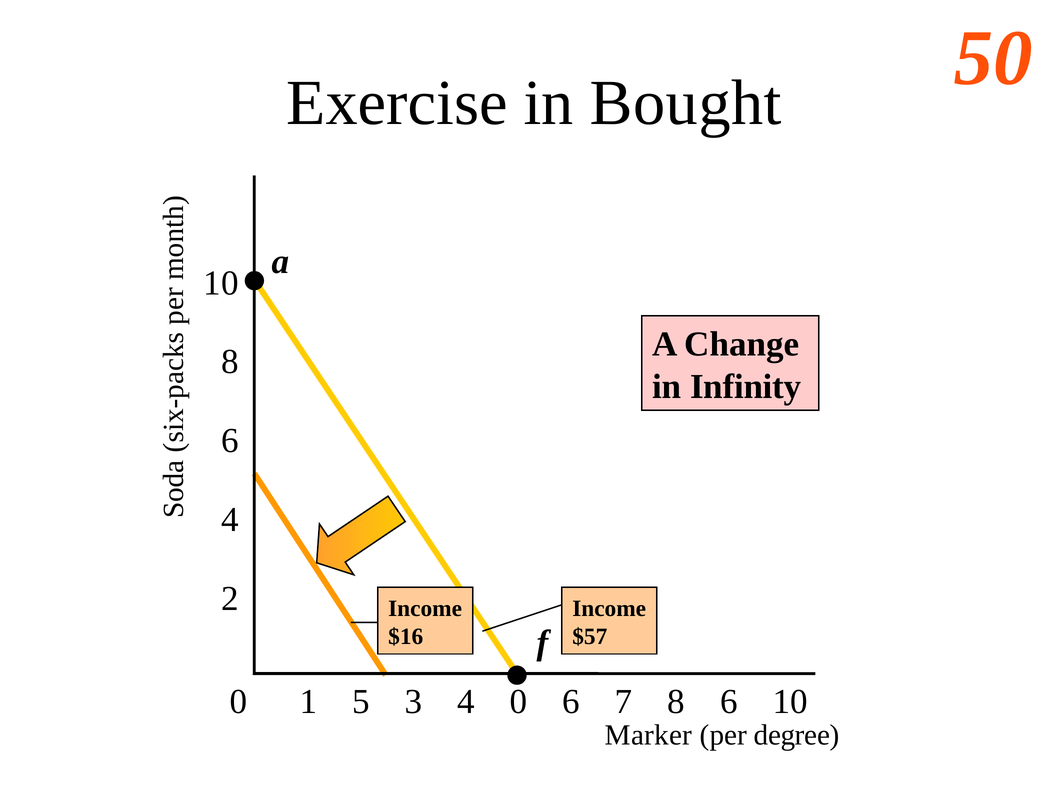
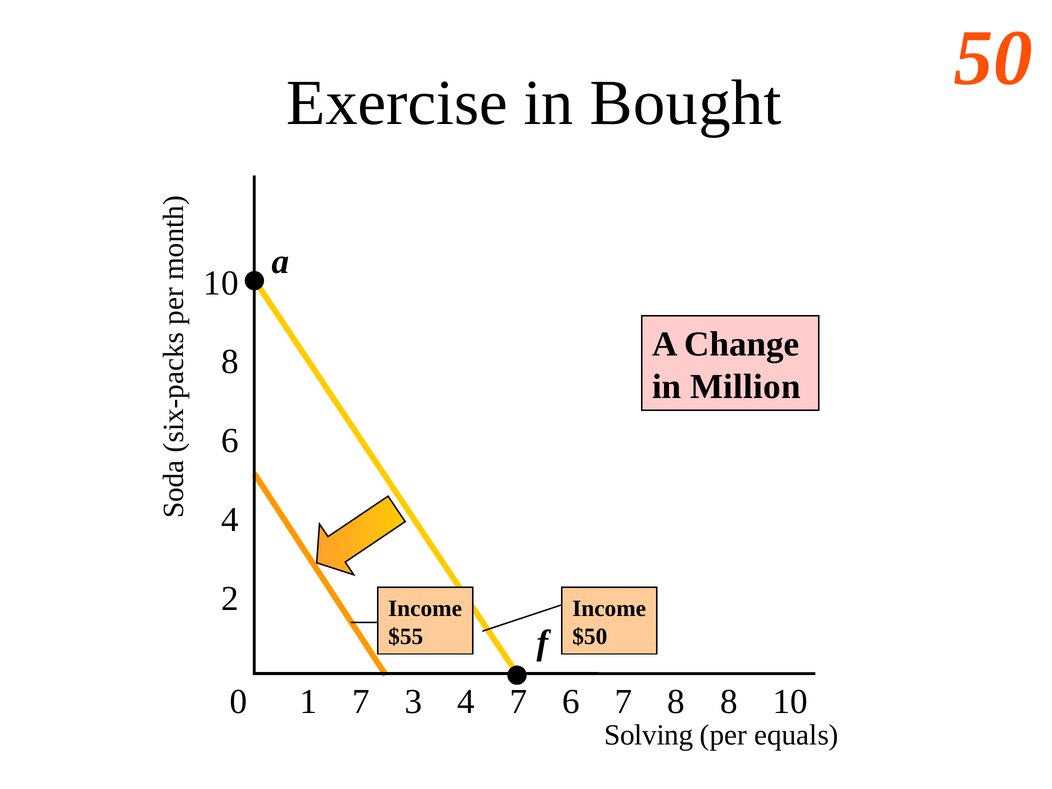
Infinity: Infinity -> Million
$16: $16 -> $55
$57: $57 -> $50
1 5: 5 -> 7
4 0: 0 -> 7
8 6: 6 -> 8
Marker: Marker -> Solving
degree: degree -> equals
